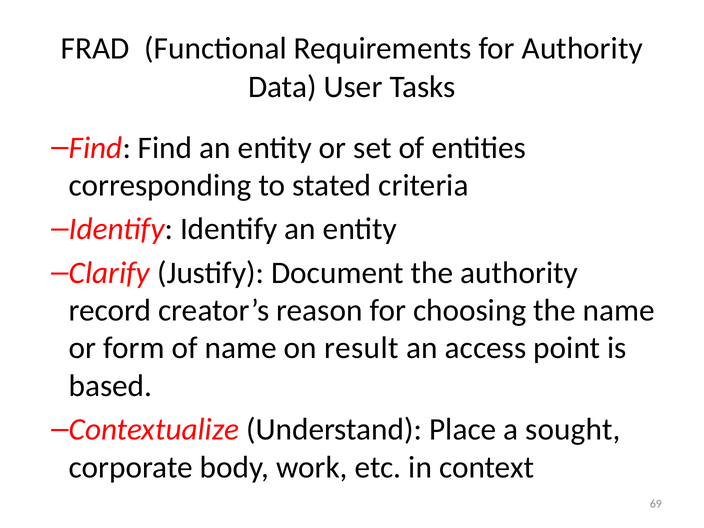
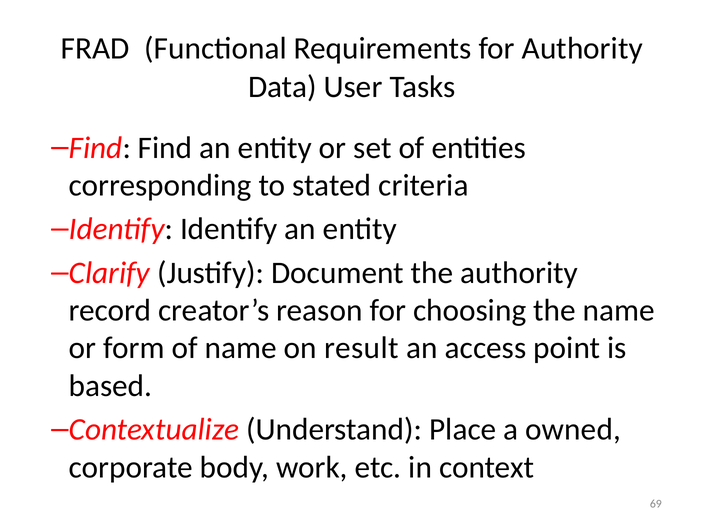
sought: sought -> owned
